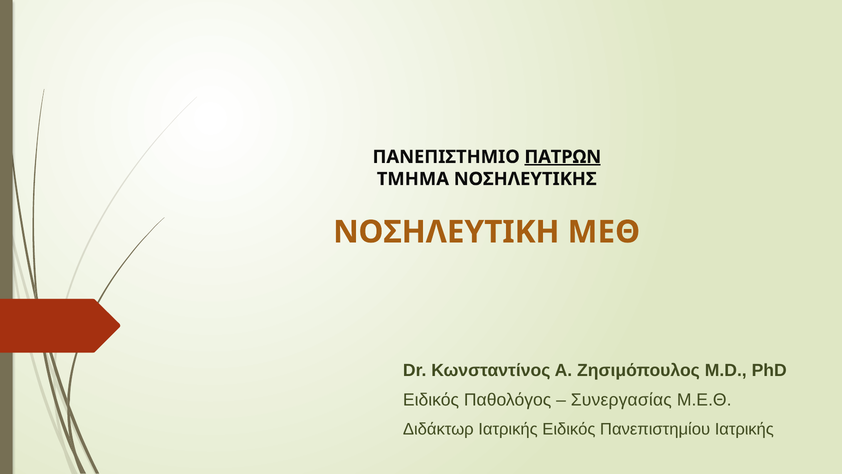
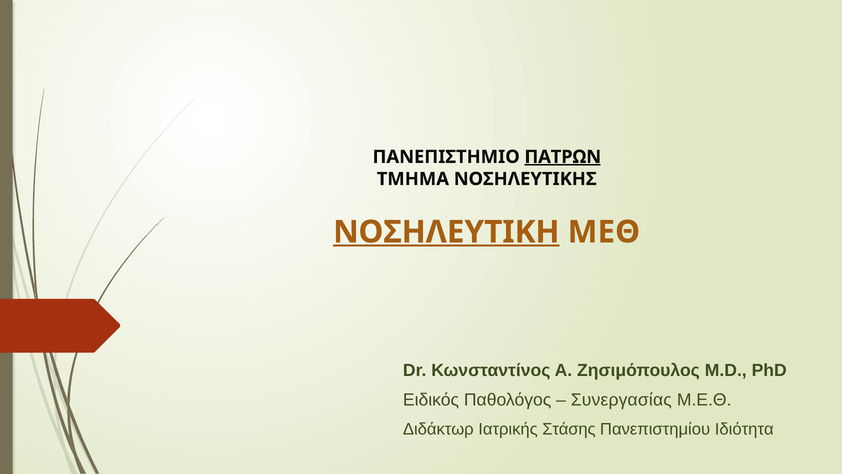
ΝΟΣΗΛΕΥΤΙΚΗ underline: none -> present
Ιατρικής Ειδικός: Ειδικός -> Στάσης
Πανεπιστημίου Ιατρικής: Ιατρικής -> Ιδιότητα
